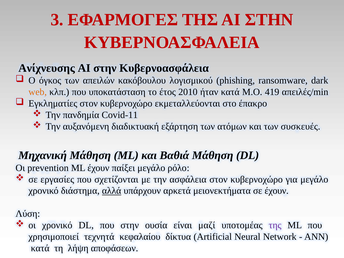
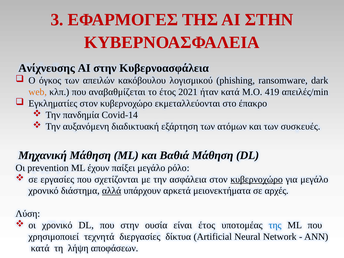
υποκατάσταση: υποκατάσταση -> αναβαθμίζεται
2010: 2010 -> 2021
Covid-11: Covid-11 -> Covid-14
κυβερνοχώρο at (257, 179) underline: none -> present
σε έχουν: έχουν -> αρχές
είναι μαζί: μαζί -> έτος
της at (275, 225) colour: purple -> blue
κεφαλαίου: κεφαλαίου -> διεργασίες
